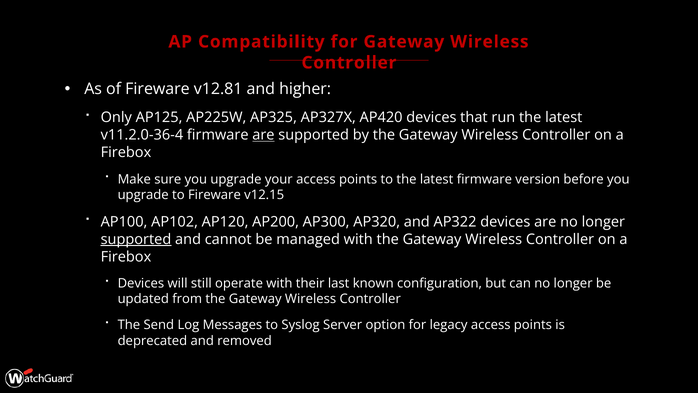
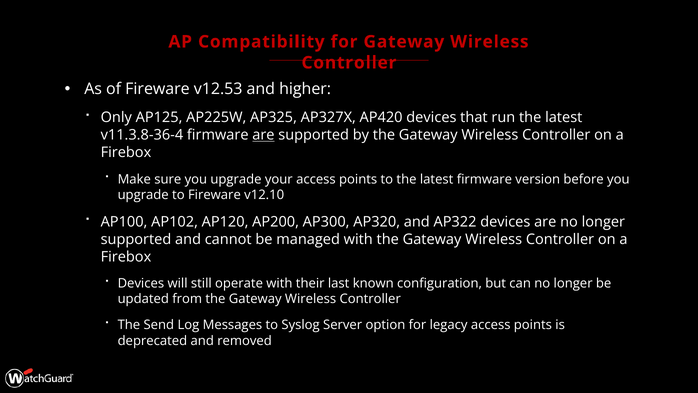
v12.81: v12.81 -> v12.53
v11.2.0-36-4: v11.2.0-36-4 -> v11.3.8-36-4
v12.15: v12.15 -> v12.10
supported at (136, 239) underline: present -> none
